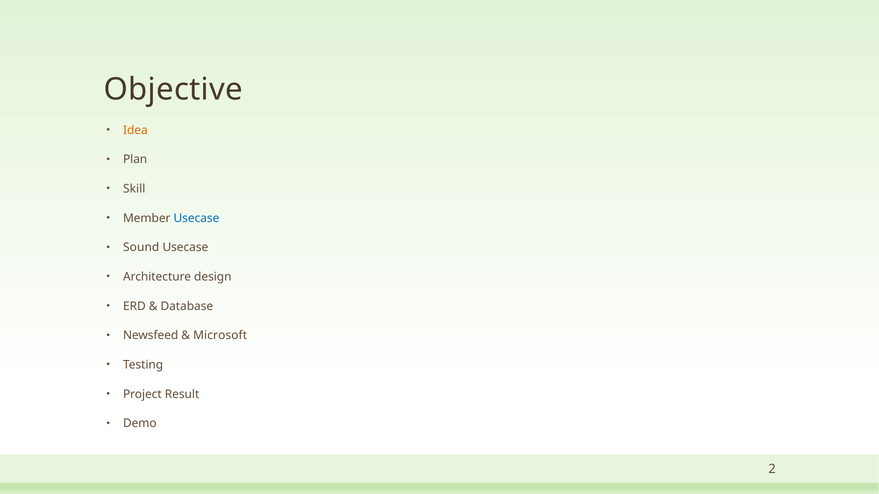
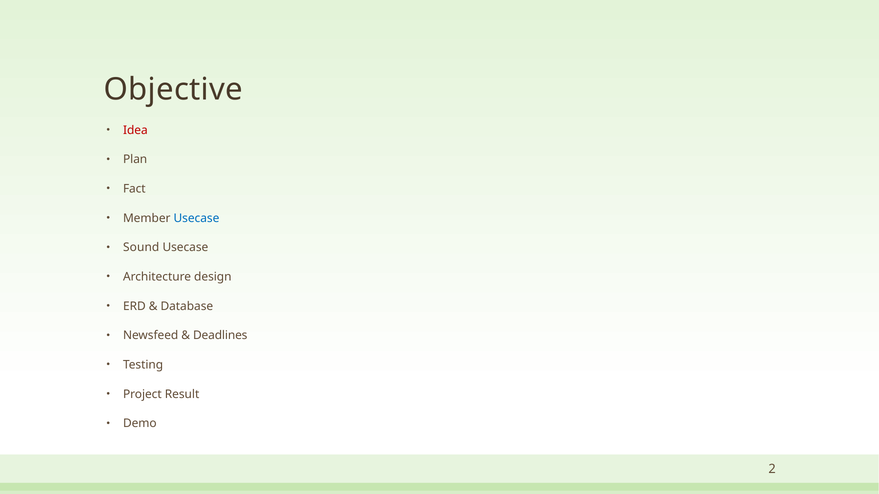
Idea colour: orange -> red
Skill: Skill -> Fact
Microsoft: Microsoft -> Deadlines
